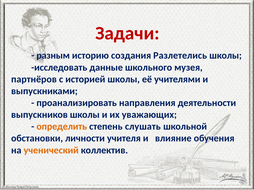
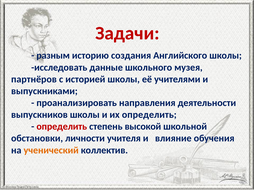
Разлетелись: Разлетелись -> Английского
их уважающих: уважающих -> определить
определить at (62, 127) colour: orange -> red
слушать: слушать -> высокой
